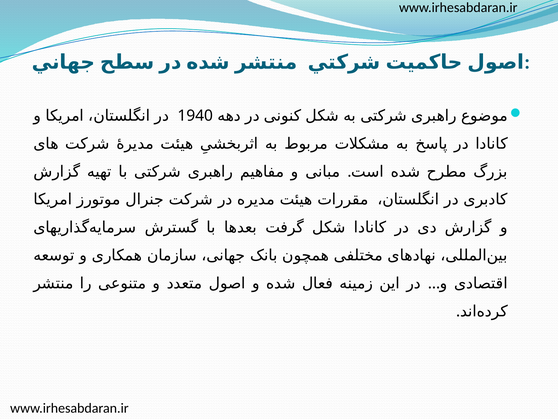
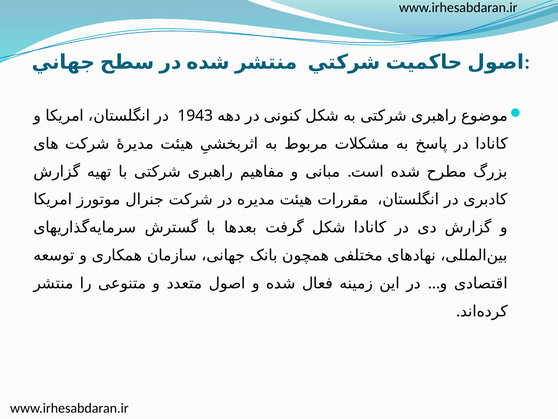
1940: 1940 -> 1943
